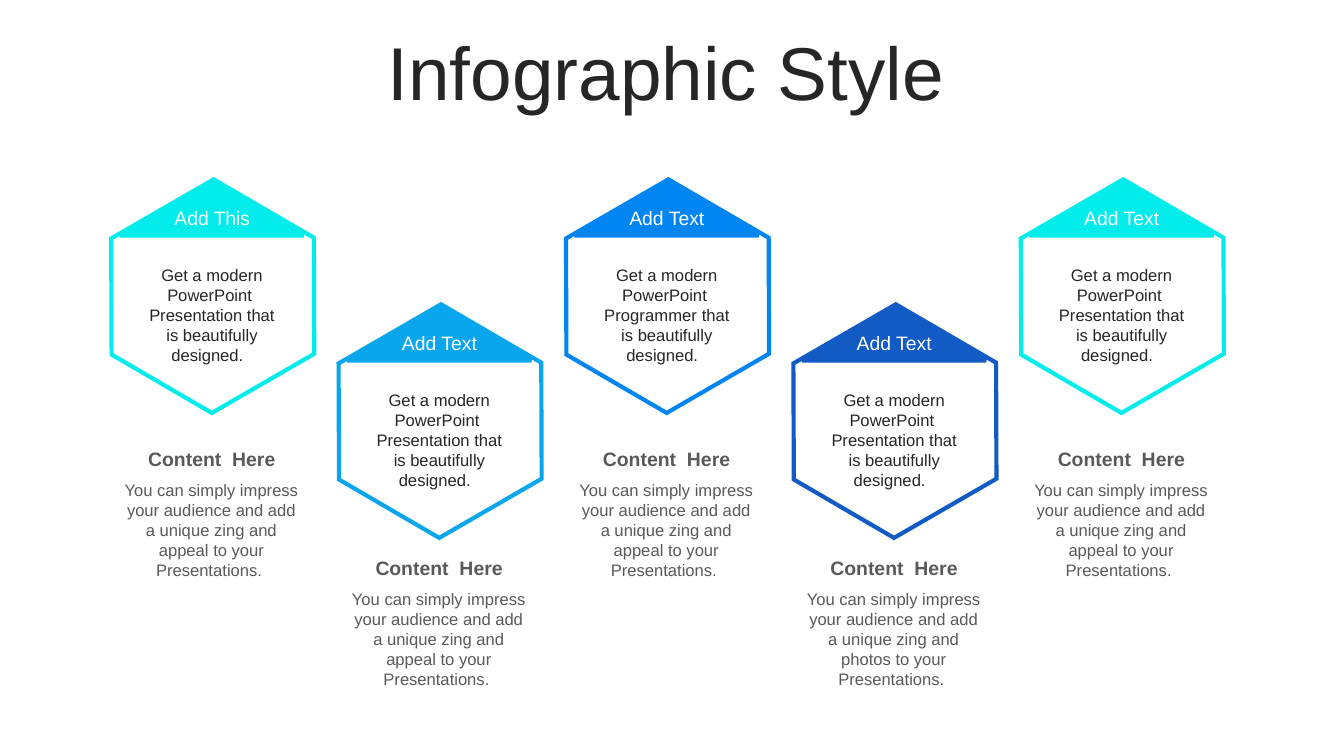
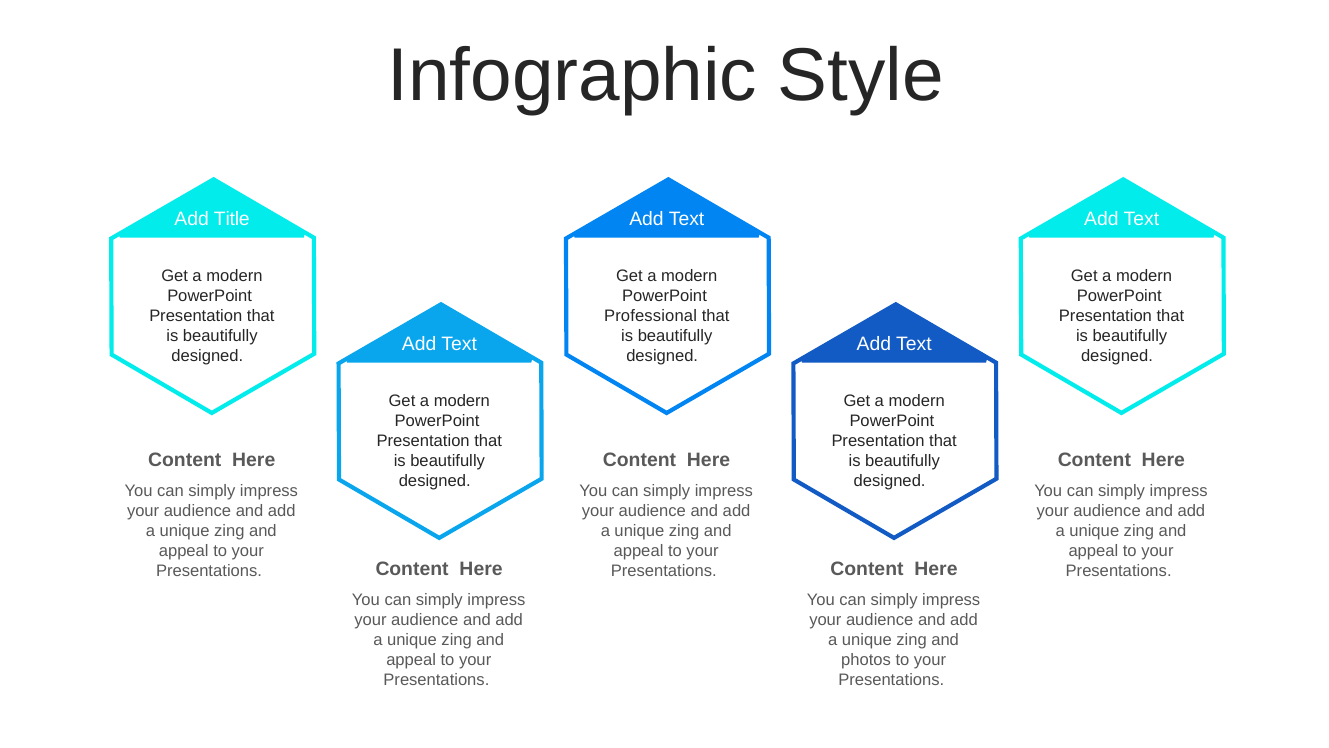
This: This -> Title
Programmer: Programmer -> Professional
